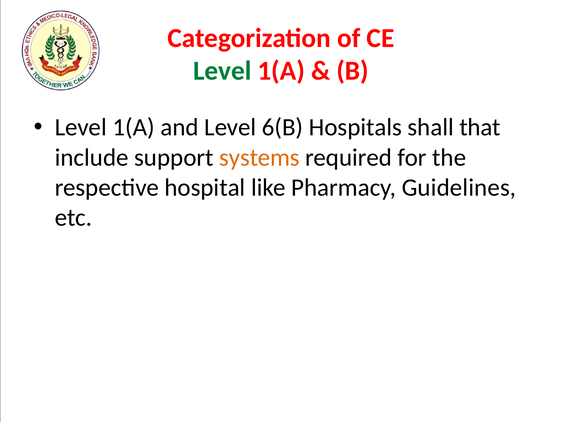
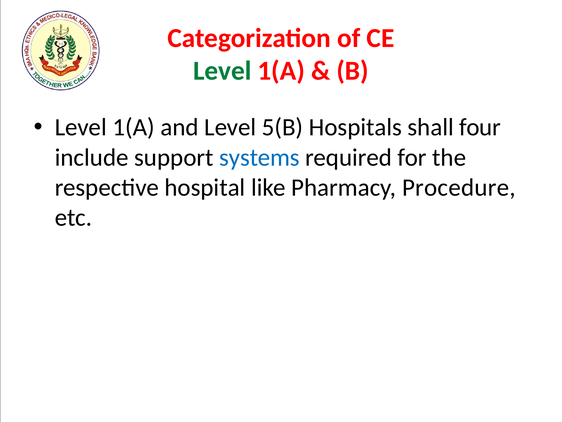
6(B: 6(B -> 5(B
that: that -> four
systems colour: orange -> blue
Guidelines: Guidelines -> Procedure
